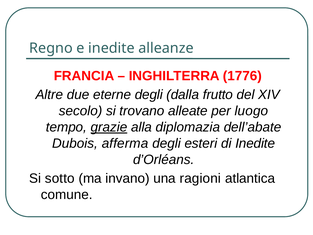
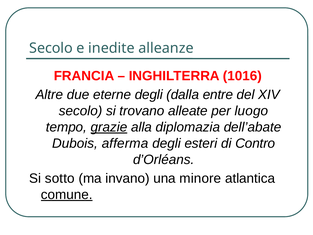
Regno at (51, 48): Regno -> Secolo
1776: 1776 -> 1016
frutto: frutto -> entre
di Inedite: Inedite -> Contro
ragioni: ragioni -> minore
comune underline: none -> present
